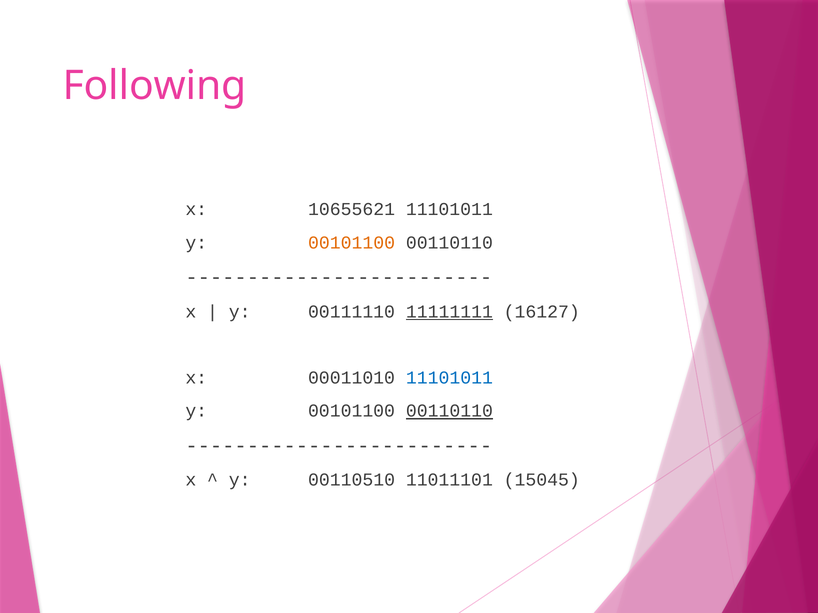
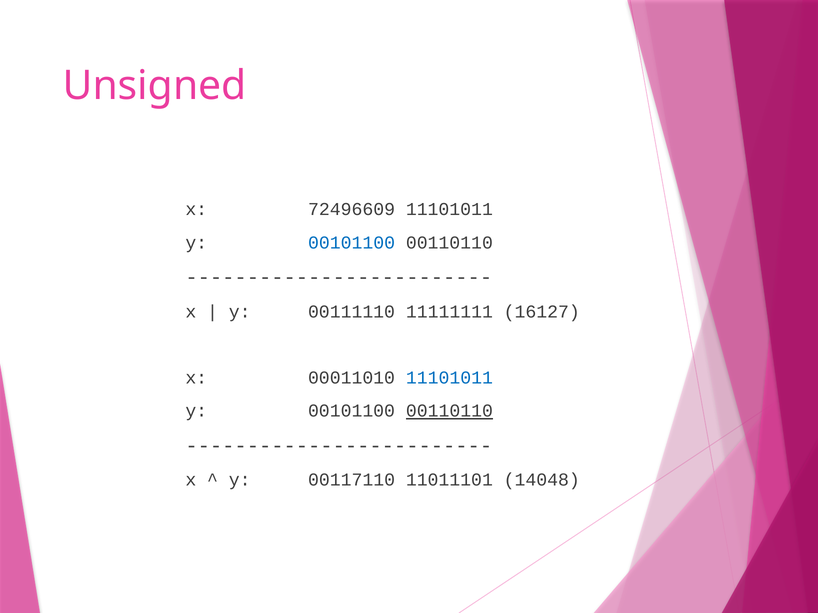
Following: Following -> Unsigned
10655621: 10655621 -> 72496609
00101100 at (352, 243) colour: orange -> blue
11111111 underline: present -> none
00110510: 00110510 -> 00117110
15045: 15045 -> 14048
